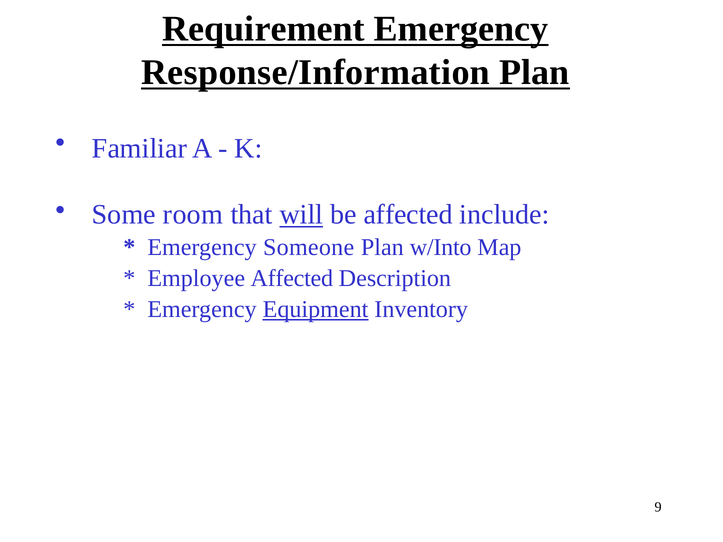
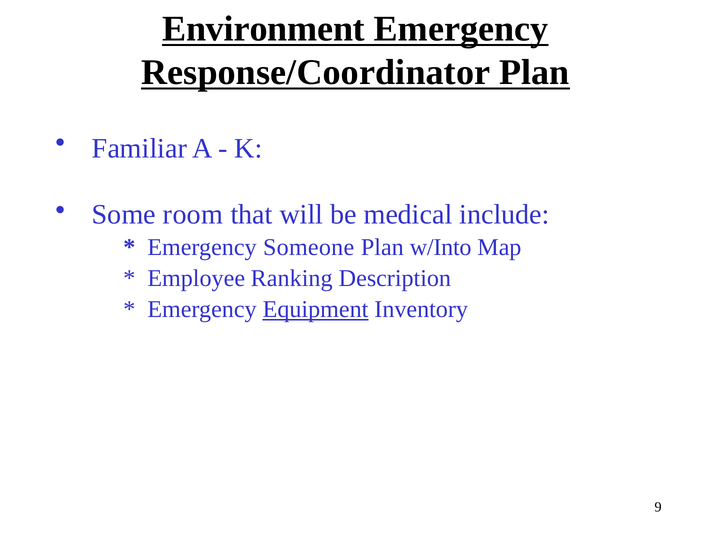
Requirement: Requirement -> Environment
Response/Information: Response/Information -> Response/Coordinator
will underline: present -> none
be affected: affected -> medical
Employee Affected: Affected -> Ranking
